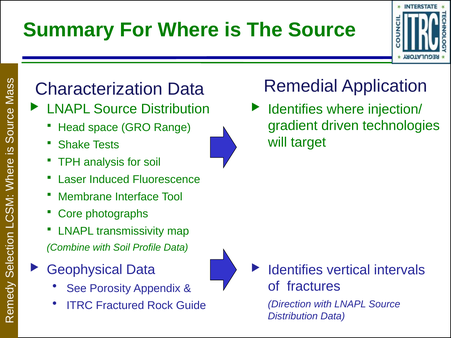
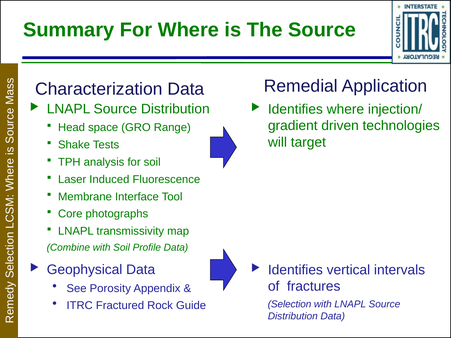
Direction: Direction -> Selection
